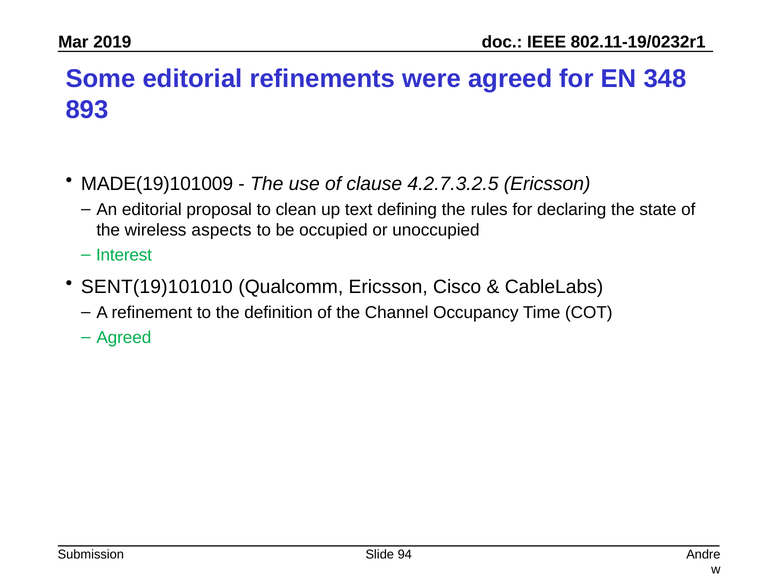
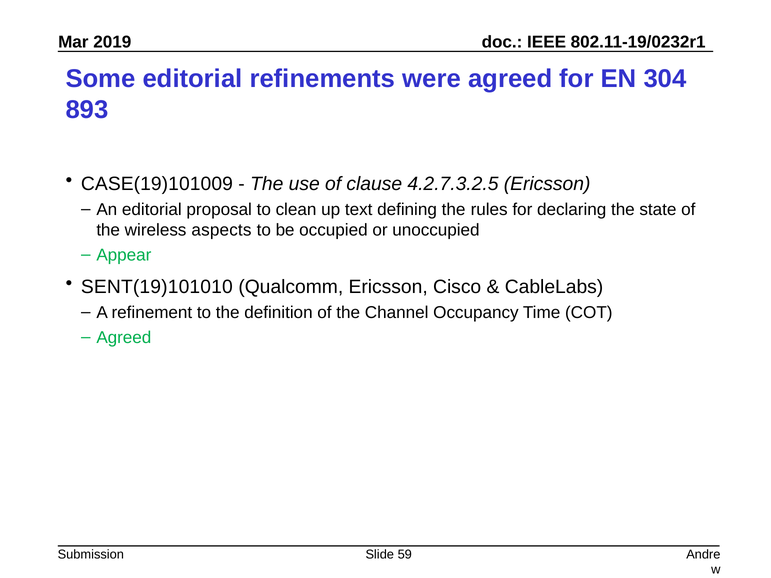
348: 348 -> 304
MADE(19)101009: MADE(19)101009 -> CASE(19)101009
Interest: Interest -> Appear
94: 94 -> 59
